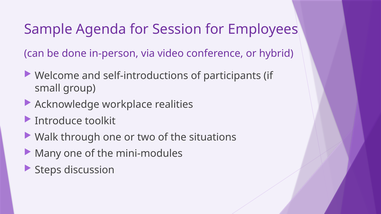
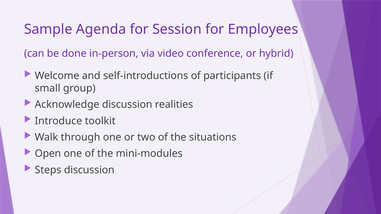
Acknowledge workplace: workplace -> discussion
Many: Many -> Open
